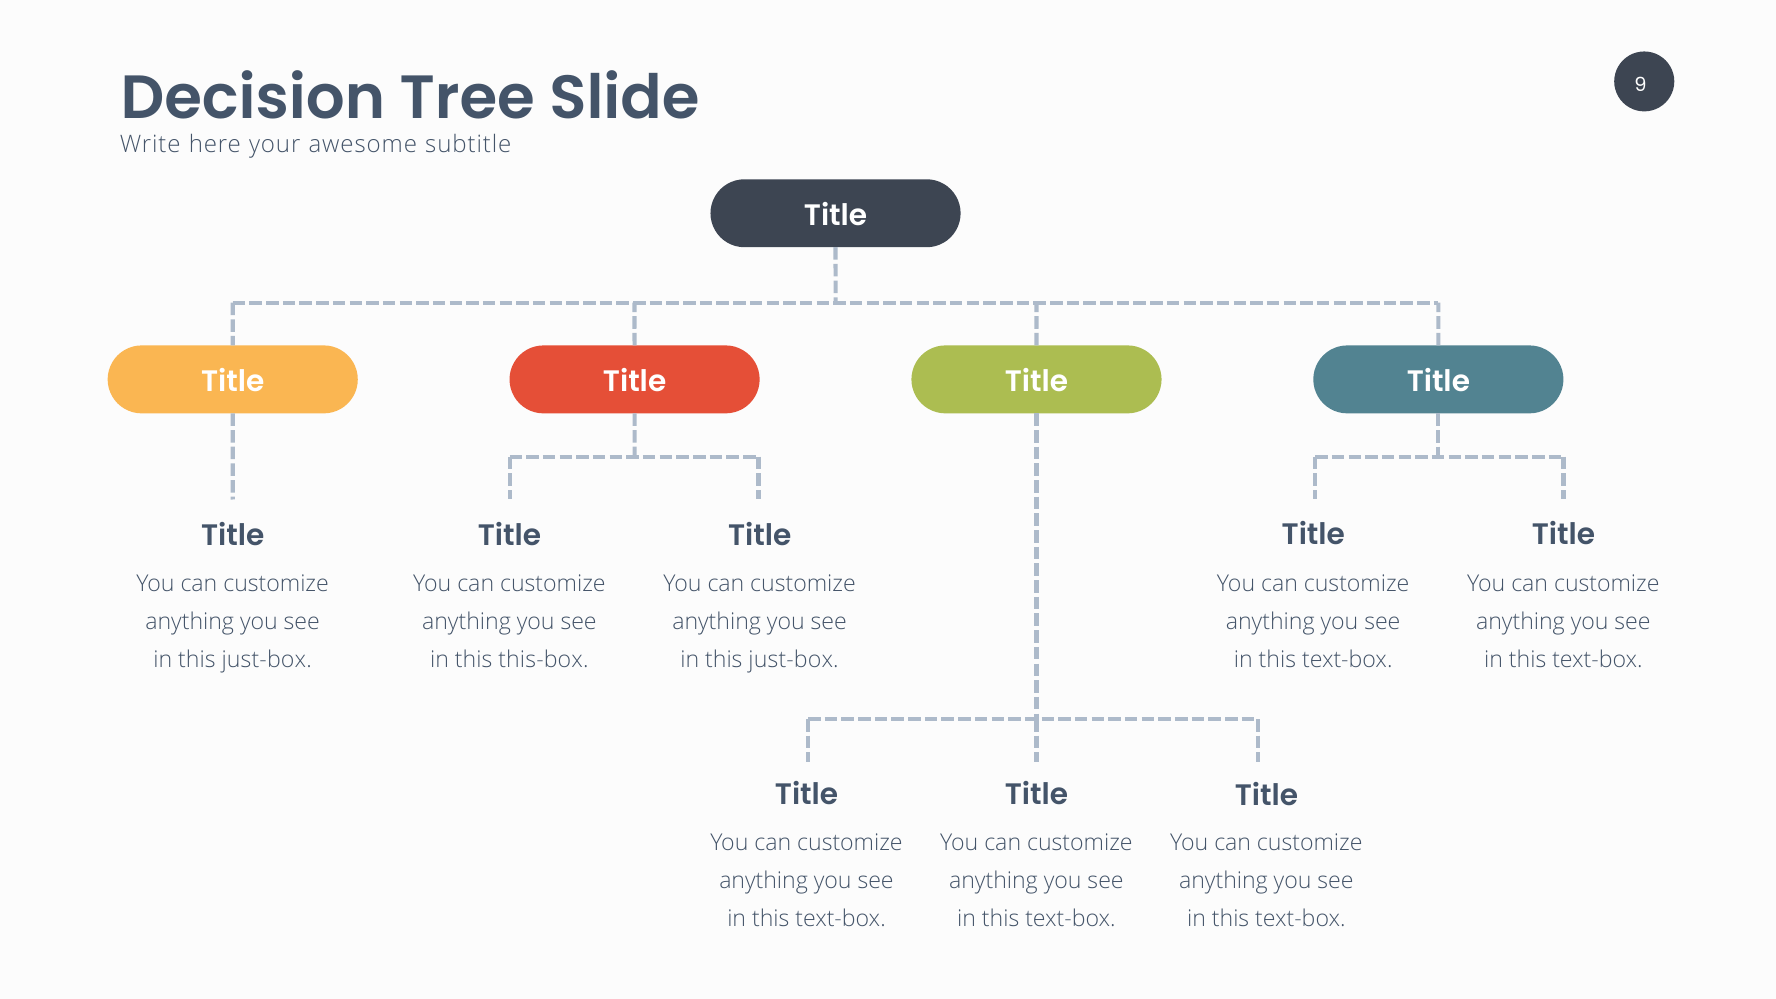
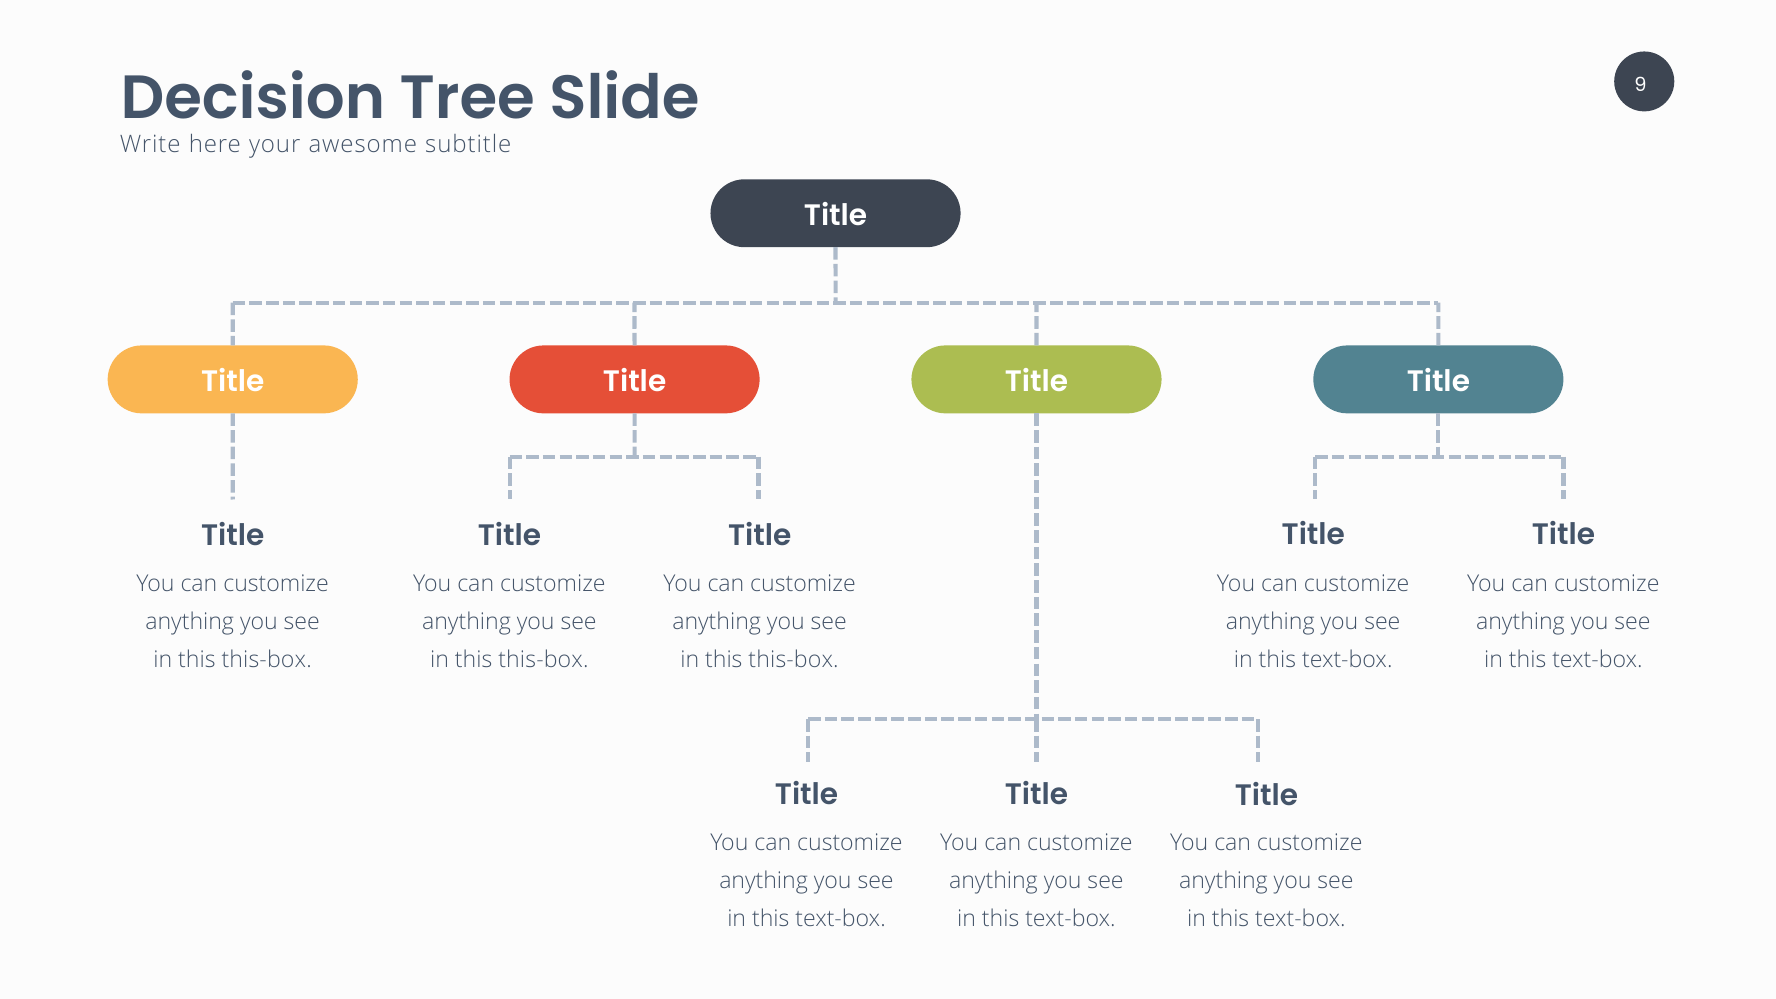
just-box at (267, 660): just-box -> this-box
just-box at (794, 660): just-box -> this-box
